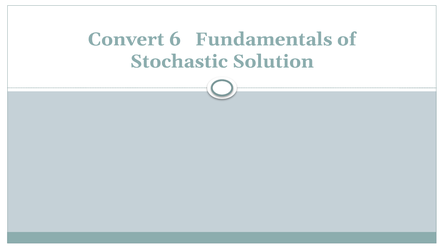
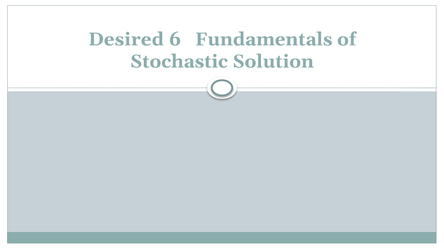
Convert: Convert -> Desired
